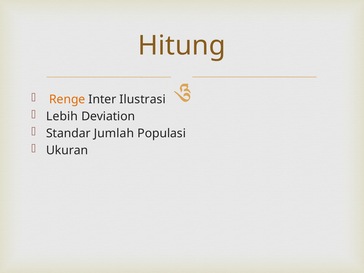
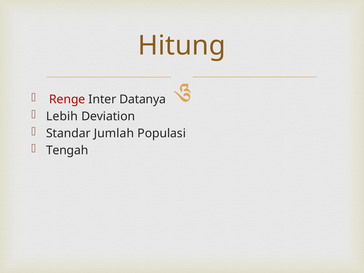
Renge colour: orange -> red
Ilustrasi: Ilustrasi -> Datanya
Ukuran: Ukuran -> Tengah
